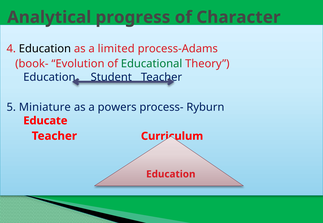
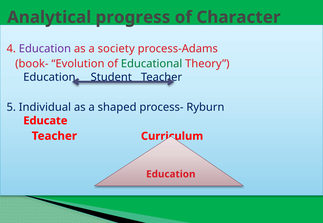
Education at (45, 49) colour: black -> purple
limited: limited -> society
Miniature: Miniature -> Individual
powers: powers -> shaped
